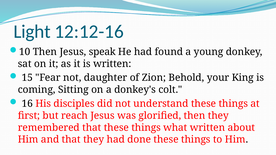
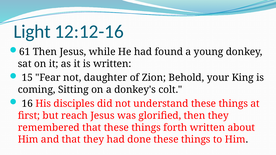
10: 10 -> 61
speak: speak -> while
what: what -> forth
